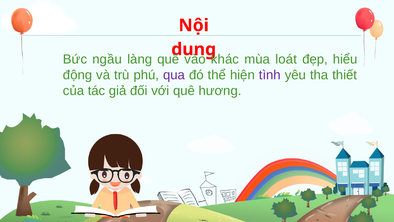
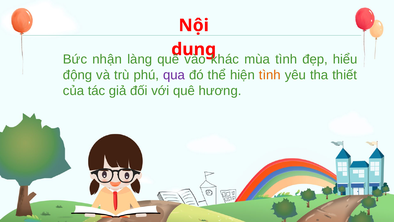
ngầu: ngầu -> nhận
mùa loát: loát -> tình
tình at (270, 75) colour: purple -> orange
